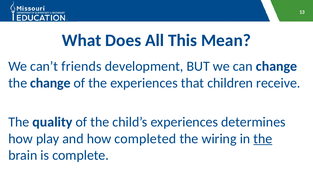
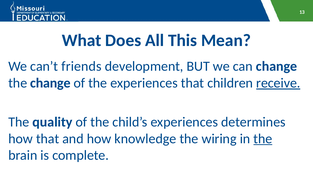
receive underline: none -> present
how play: play -> that
completed: completed -> knowledge
